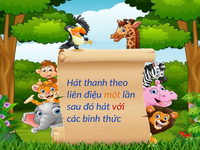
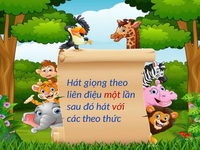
thanh: thanh -> giọng
một colour: orange -> red
các bình: bình -> theo
